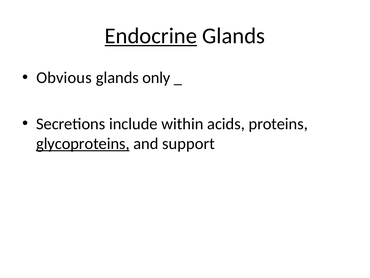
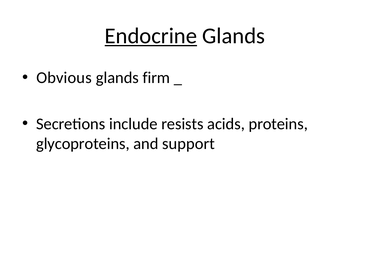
only: only -> firm
within: within -> resists
glycoproteins underline: present -> none
